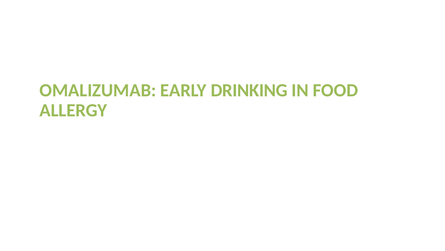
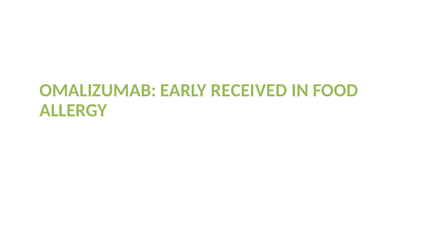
DRINKING: DRINKING -> RECEIVED
